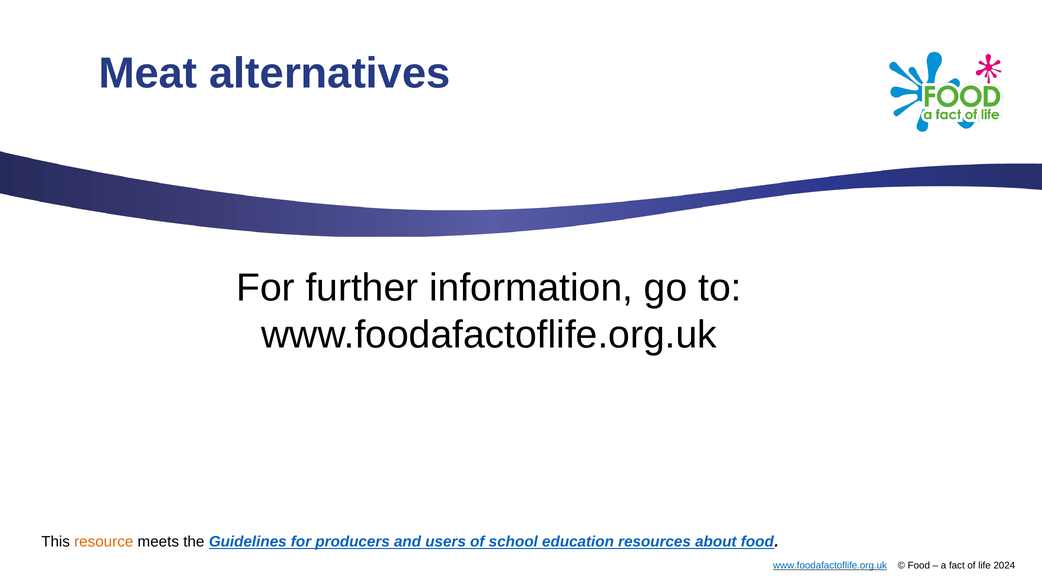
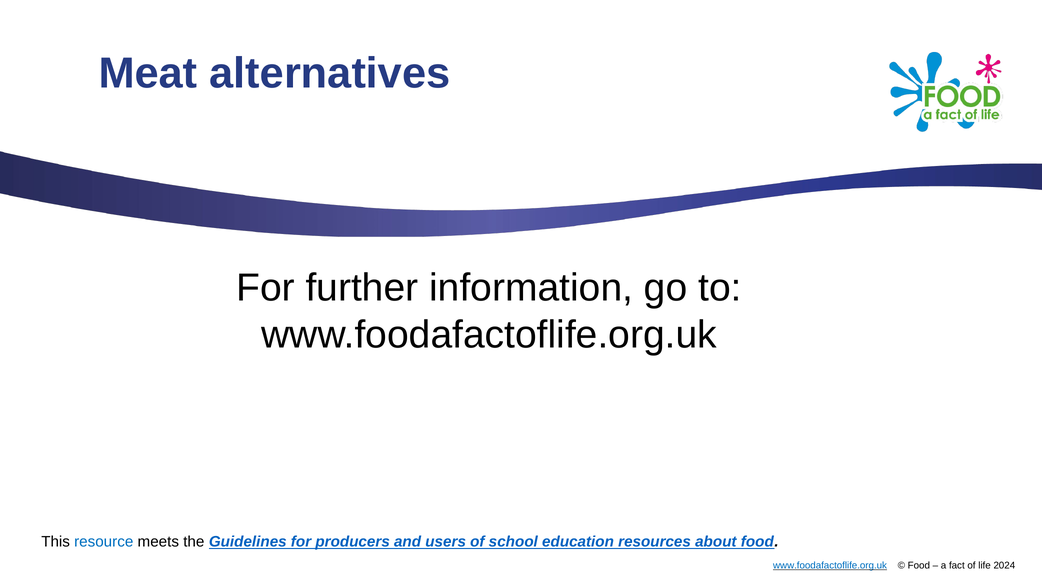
resource colour: orange -> blue
